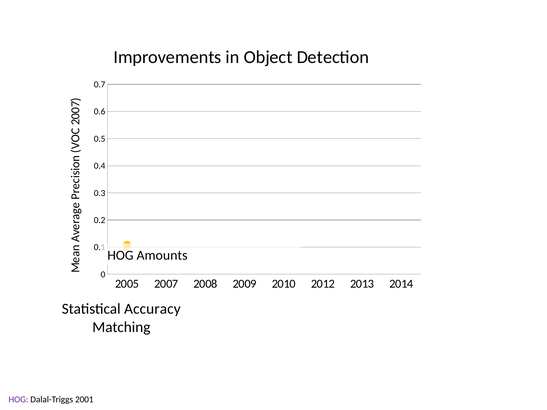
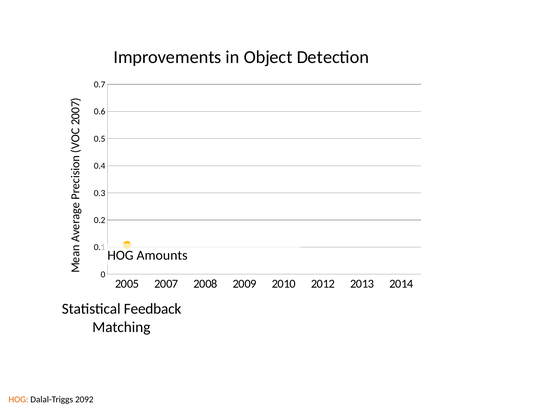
Accuracy: Accuracy -> Feedback
HOG at (18, 400) colour: purple -> orange
2001: 2001 -> 2092
